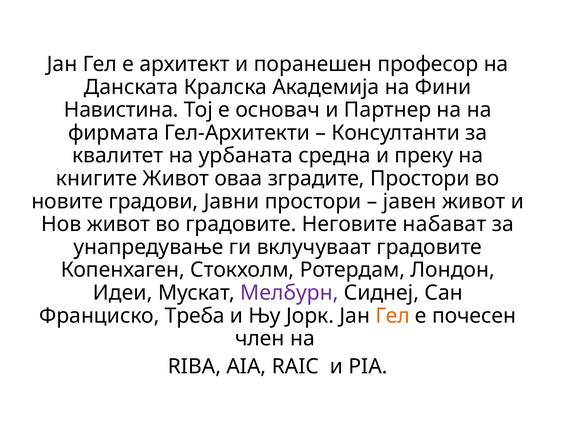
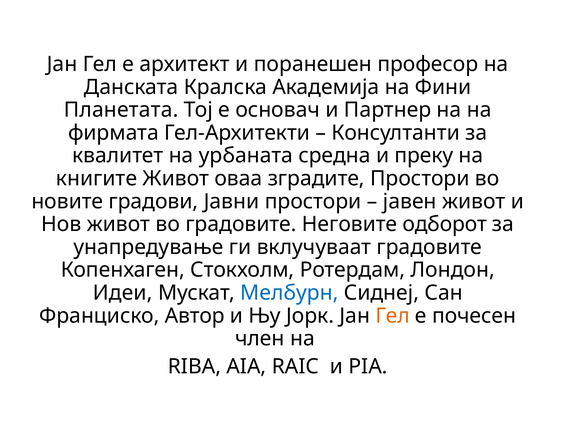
Навистина: Навистина -> Планетата
набават: набават -> одборот
Мелбурн colour: purple -> blue
Треба: Треба -> Автор
